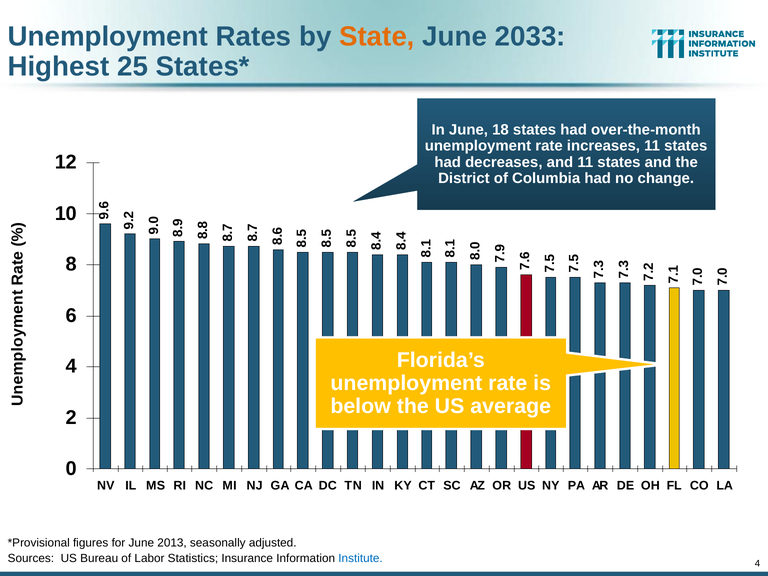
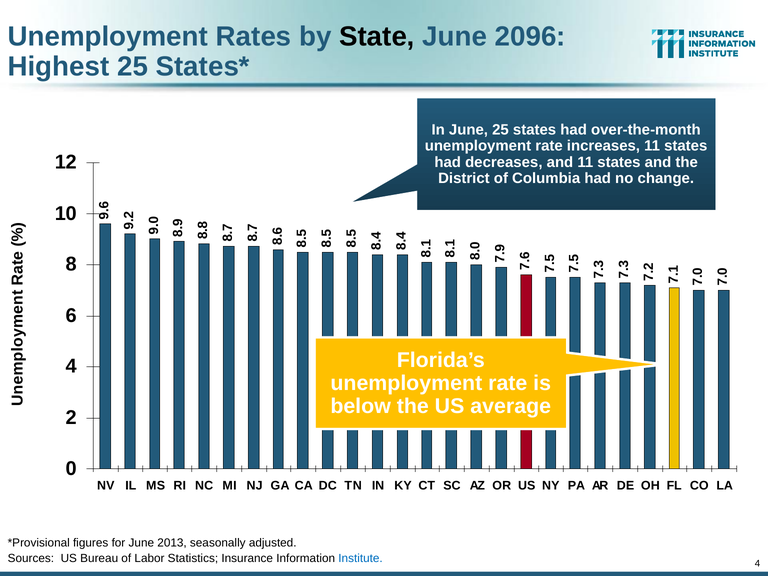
State colour: orange -> black
2033: 2033 -> 2096
June 18: 18 -> 25
